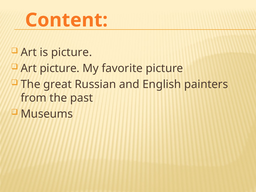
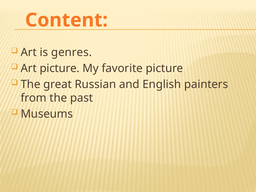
is picture: picture -> genres
